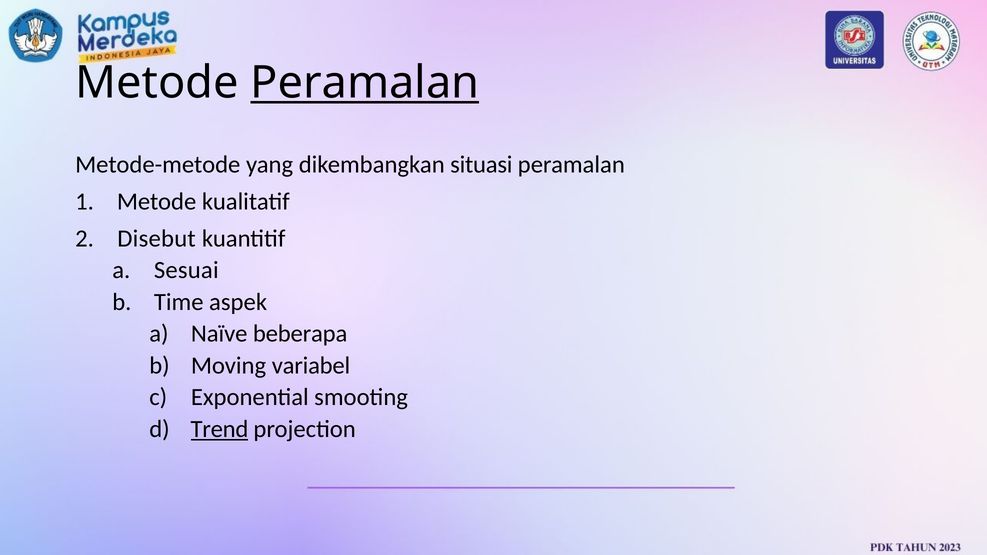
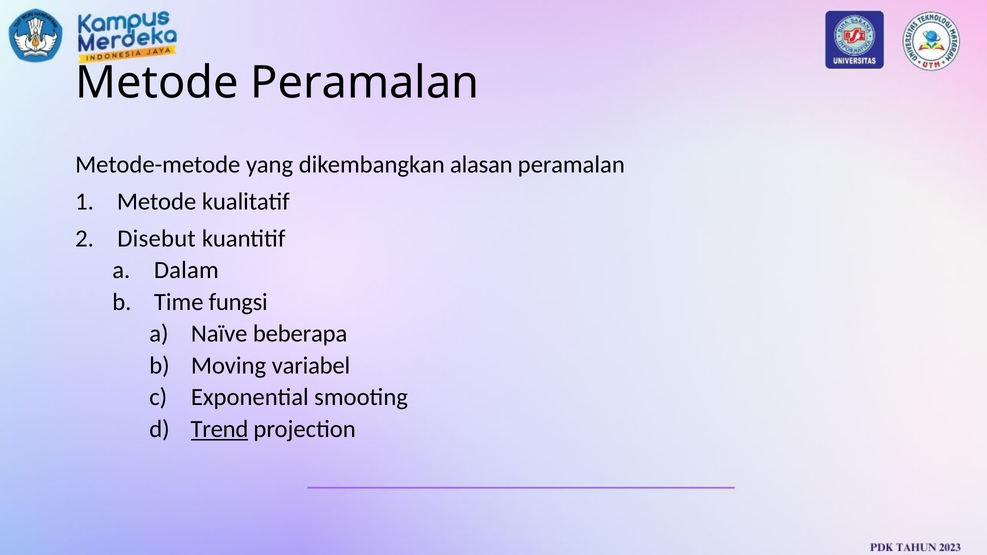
Peramalan at (365, 83) underline: present -> none
situasi: situasi -> alasan
Sesuai: Sesuai -> Dalam
aspek: aspek -> fungsi
